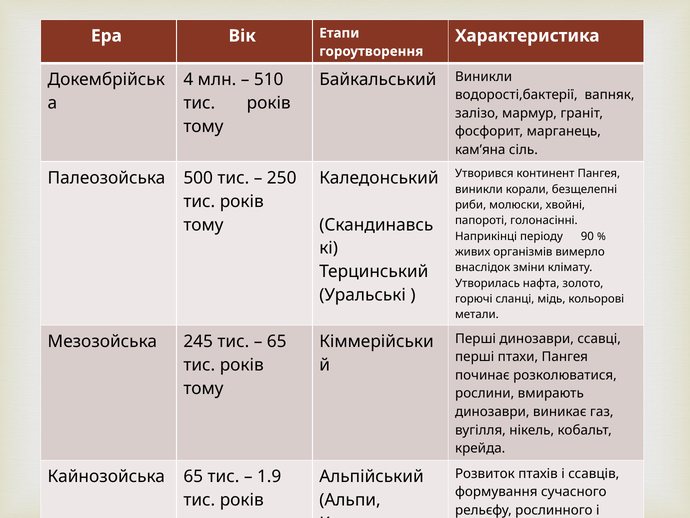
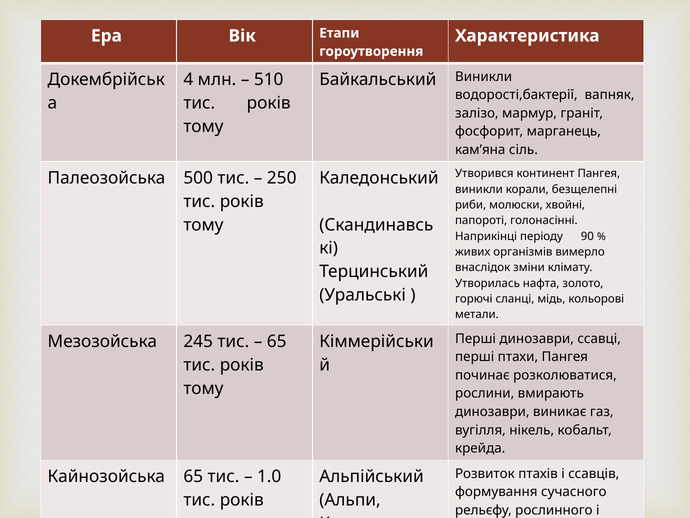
1.9: 1.9 -> 1.0
